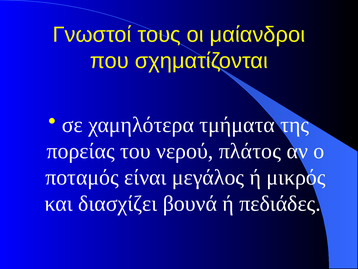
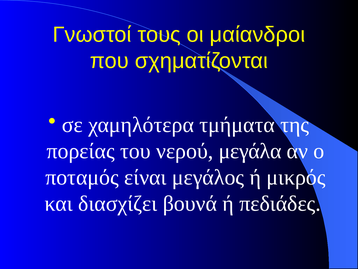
πλάτος: πλάτος -> μεγάλα
